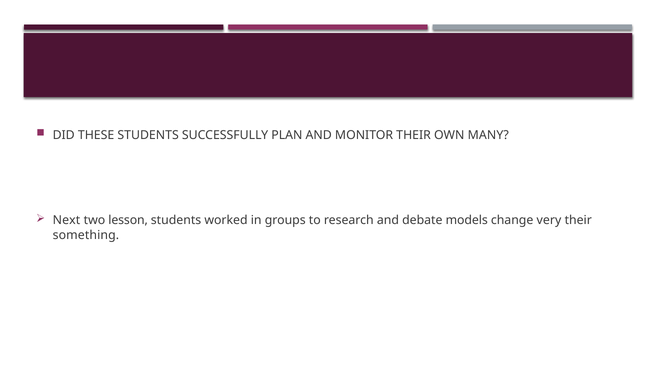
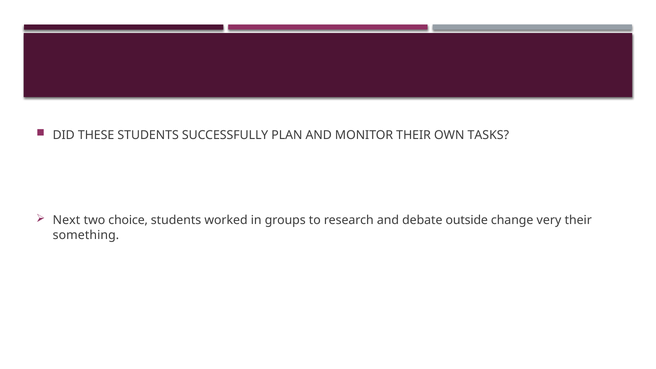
MANY: MANY -> TASKS
lesson: lesson -> choice
models: models -> outside
